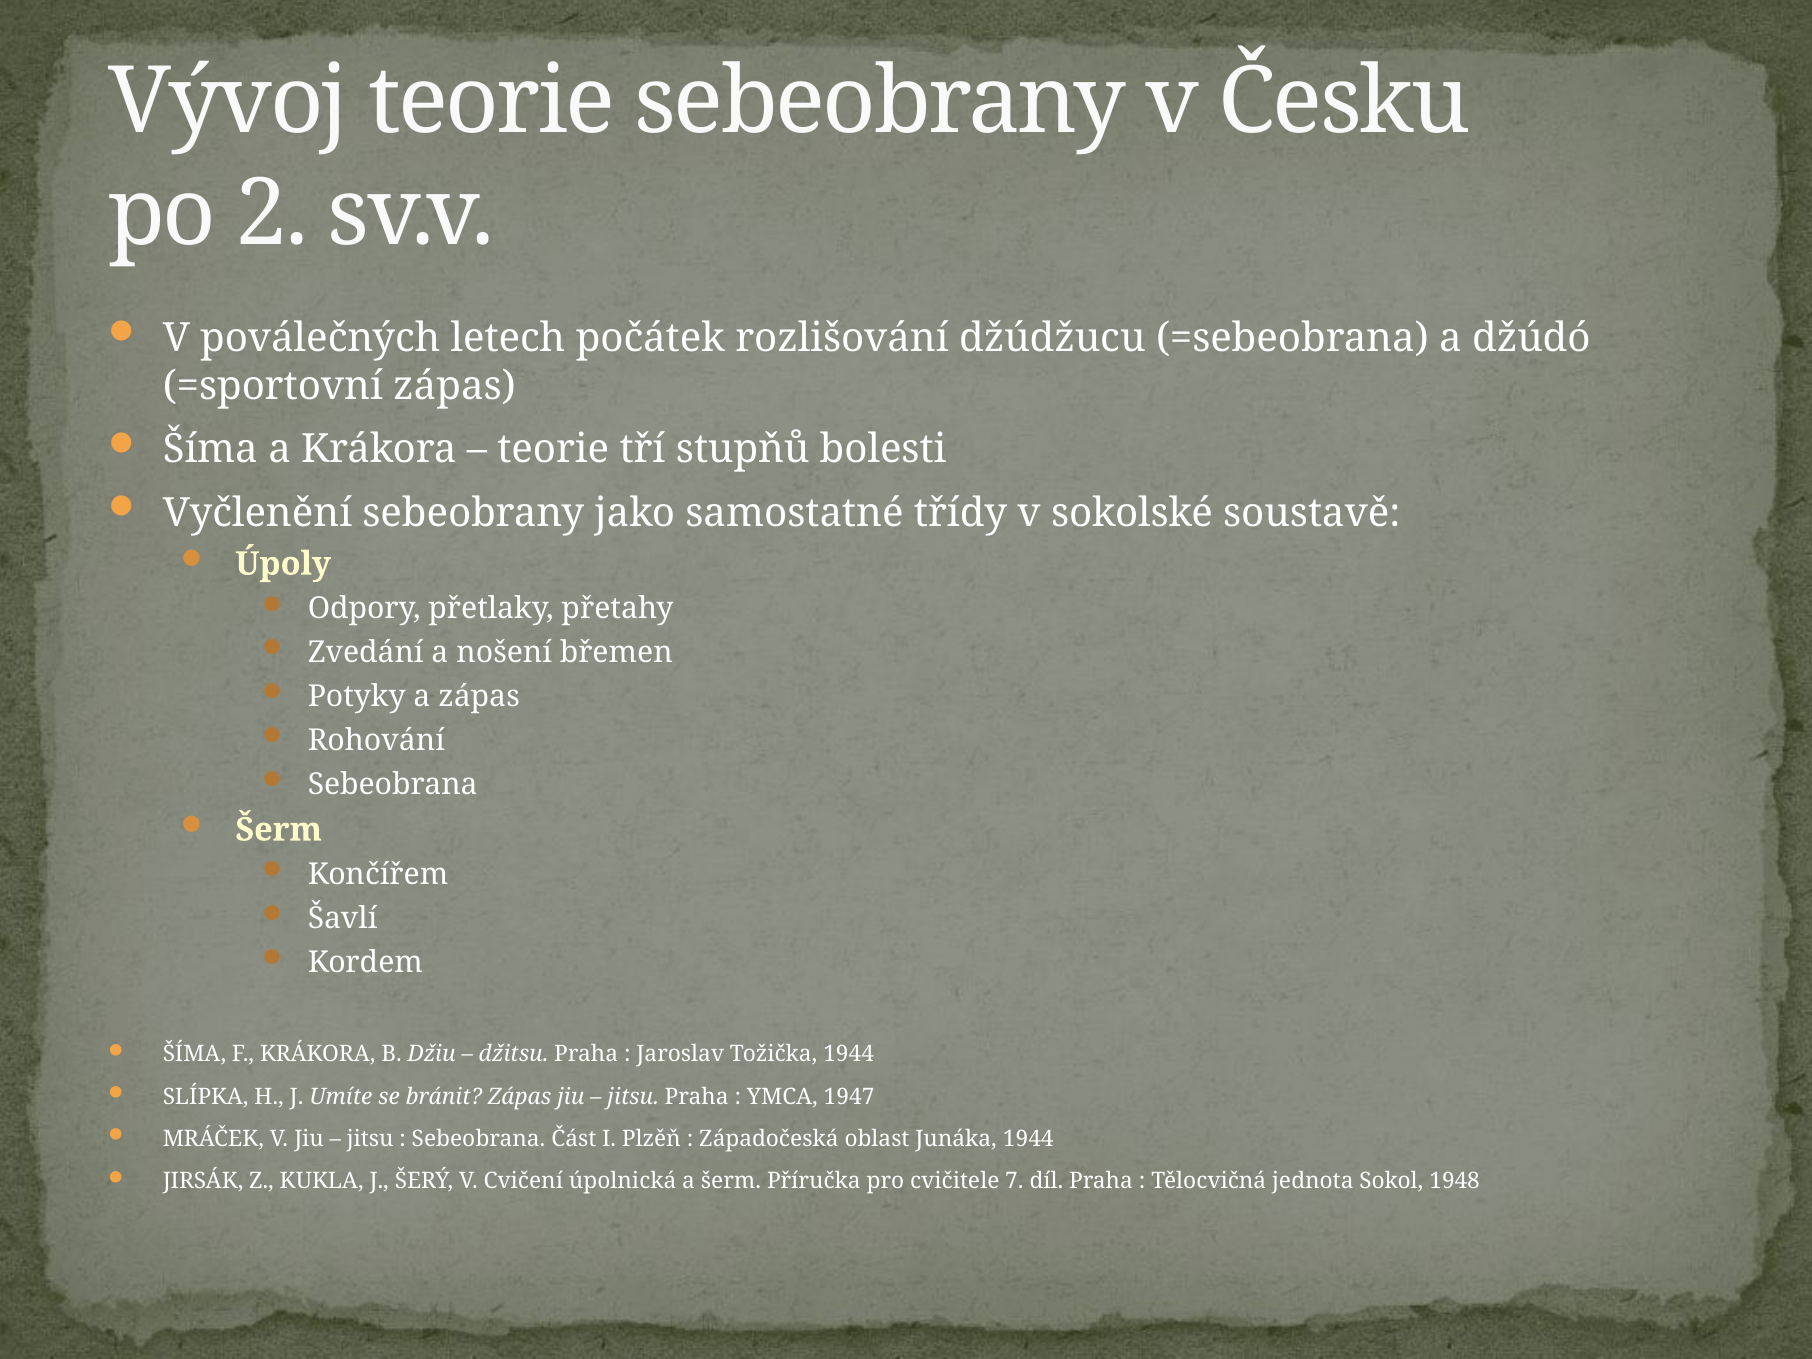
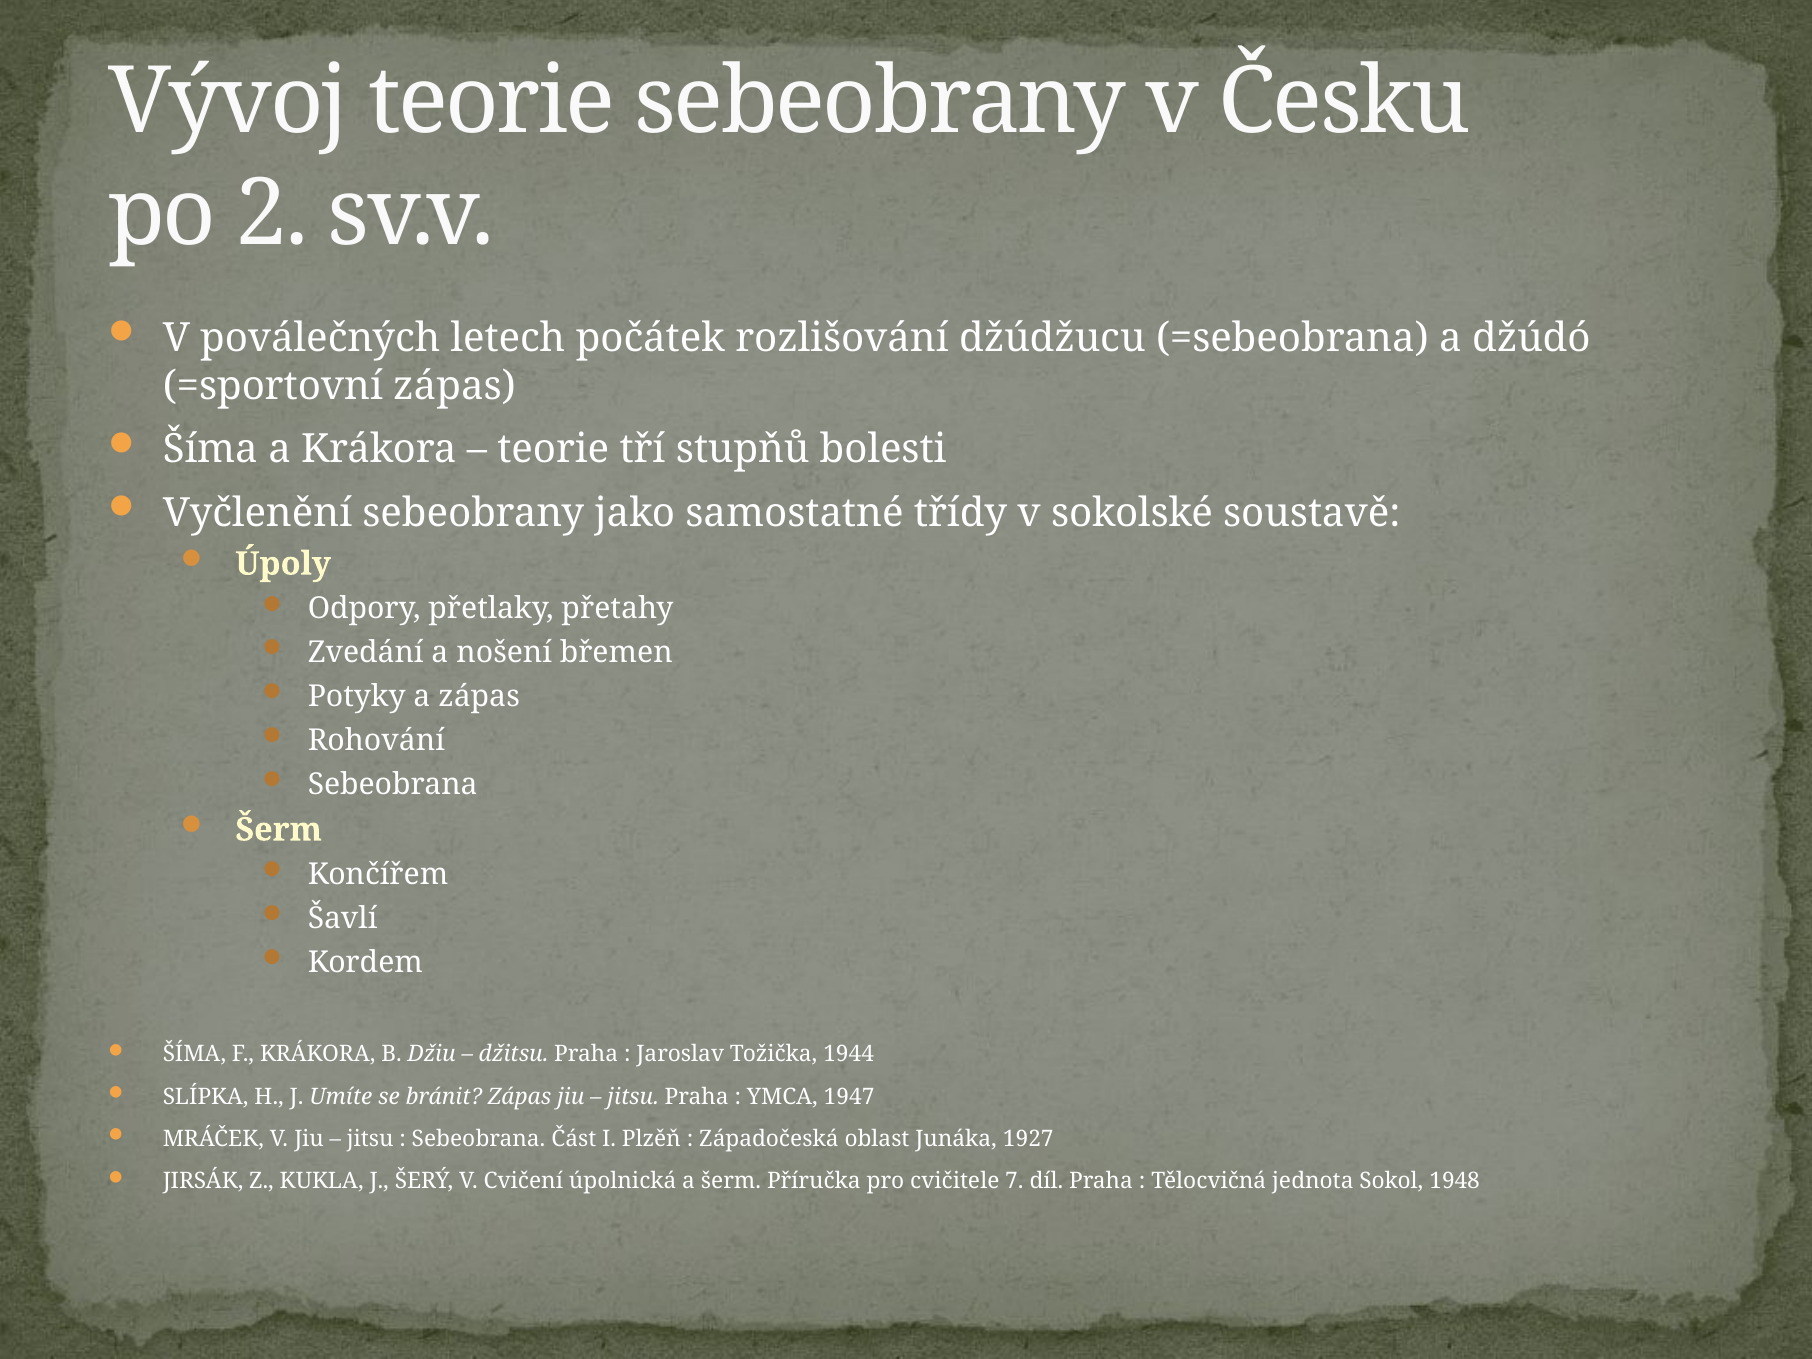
Junáka 1944: 1944 -> 1927
